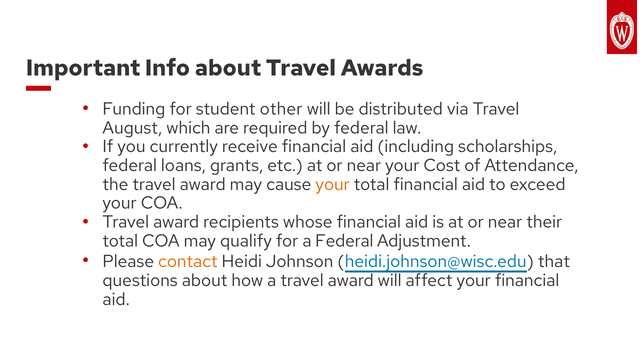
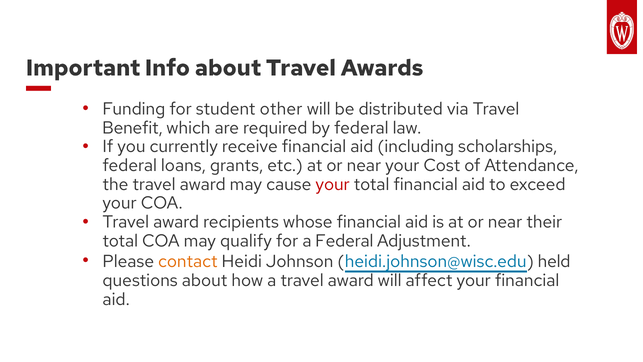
August: August -> Benefit
your at (333, 184) colour: orange -> red
that: that -> held
